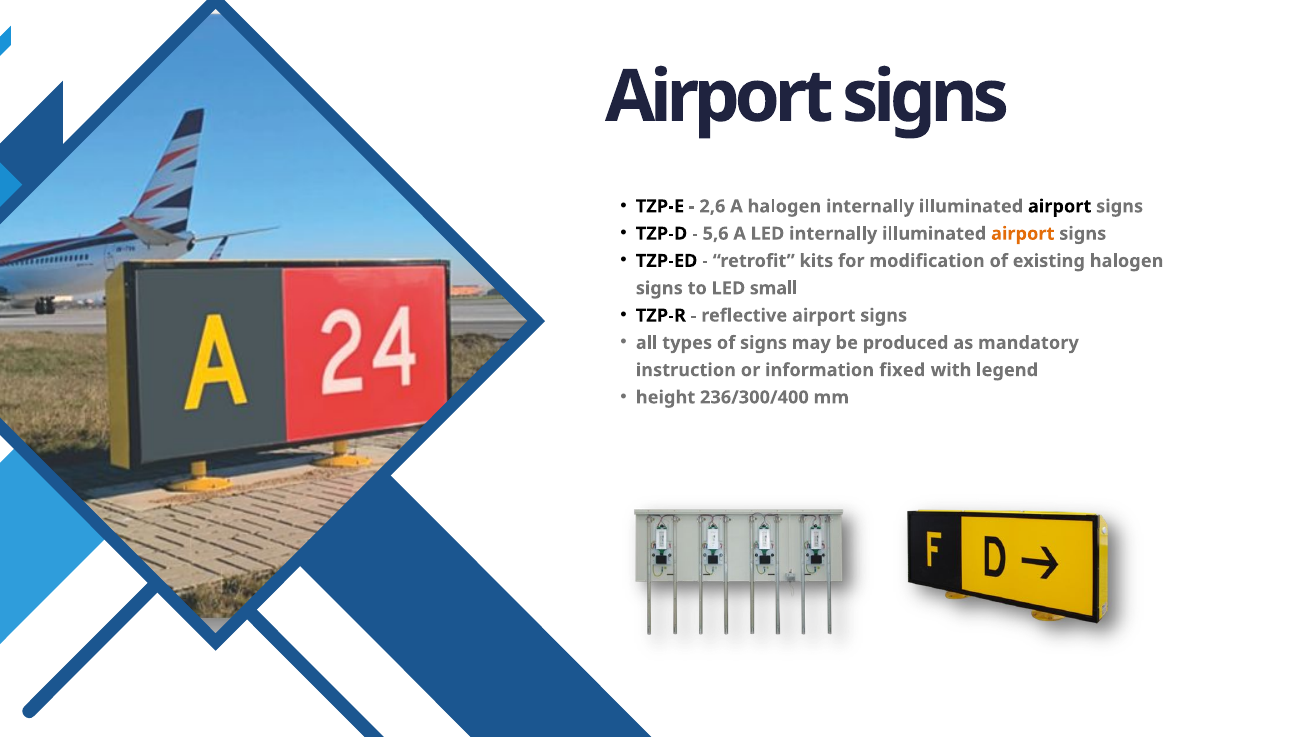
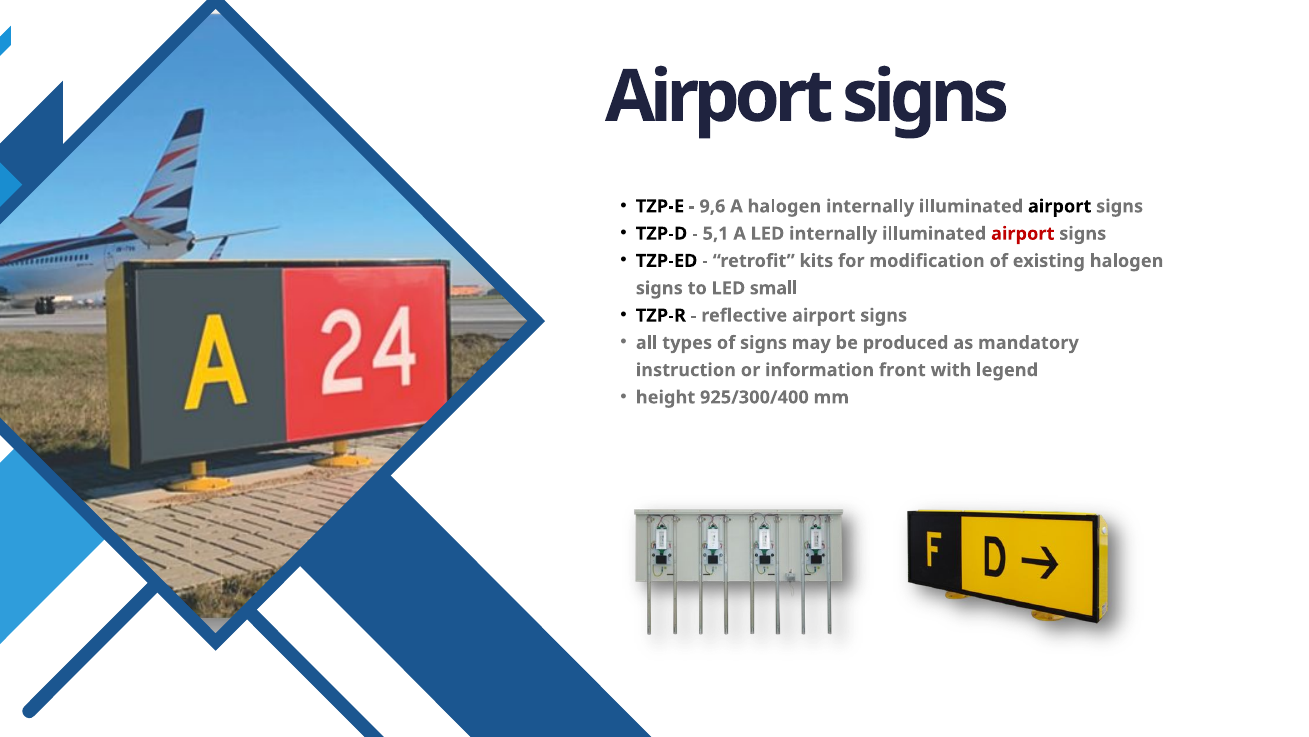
2,6: 2,6 -> 9,6
5,6: 5,6 -> 5,1
airport at (1023, 233) colour: orange -> red
fixed: fixed -> front
236/300/400: 236/300/400 -> 925/300/400
